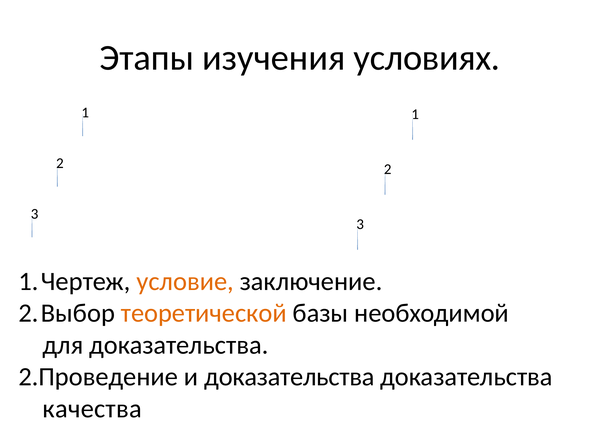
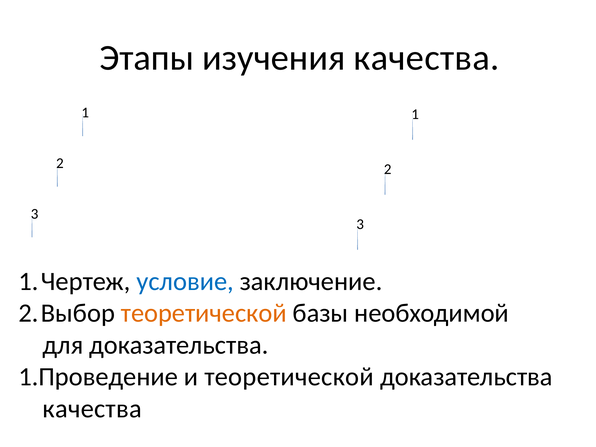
изучения условиях: условиях -> качества
условие colour: orange -> blue
2.Проведение: 2.Проведение -> 1.Проведение
и доказательства: доказательства -> теоретической
